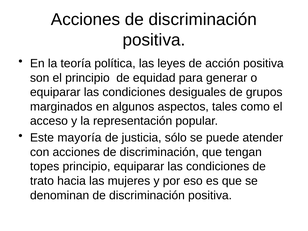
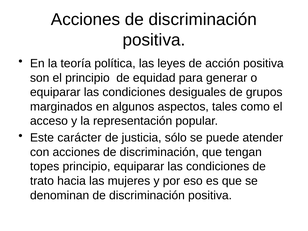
mayoría: mayoría -> carácter
